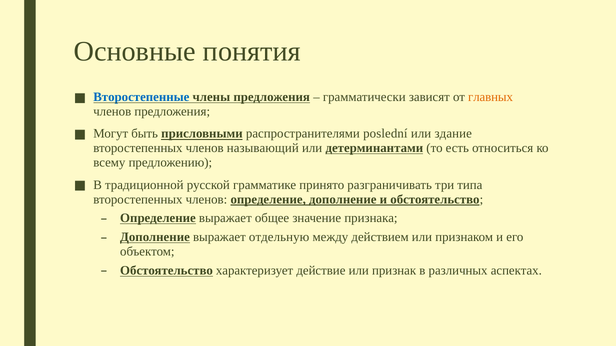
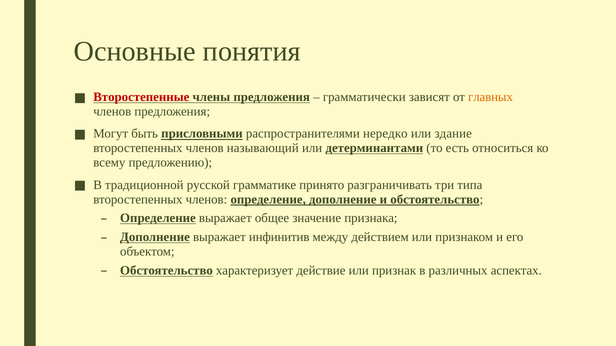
Второстепенные colour: blue -> red
poslední: poslední -> нередко
отдельную: отдельную -> инфинитив
